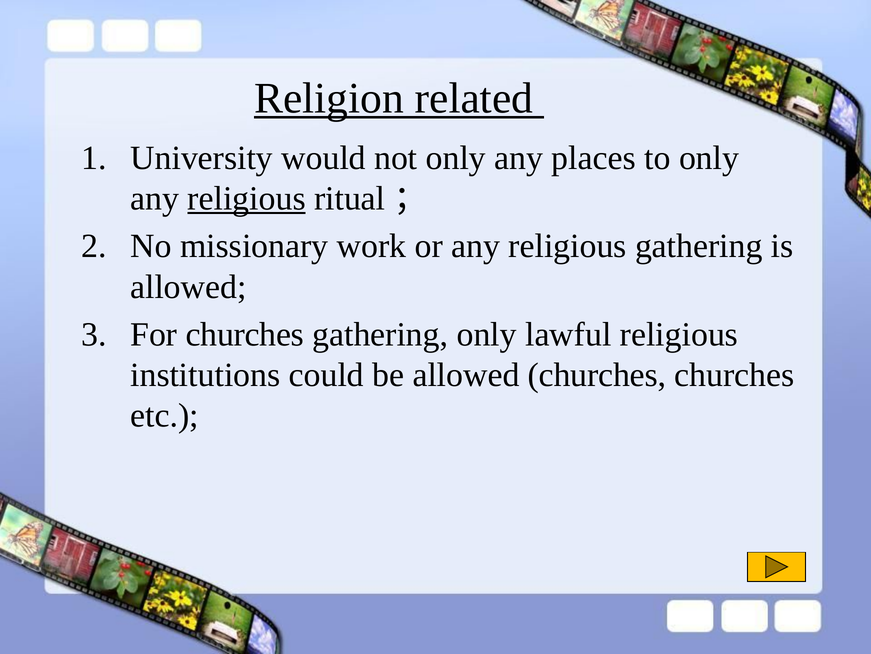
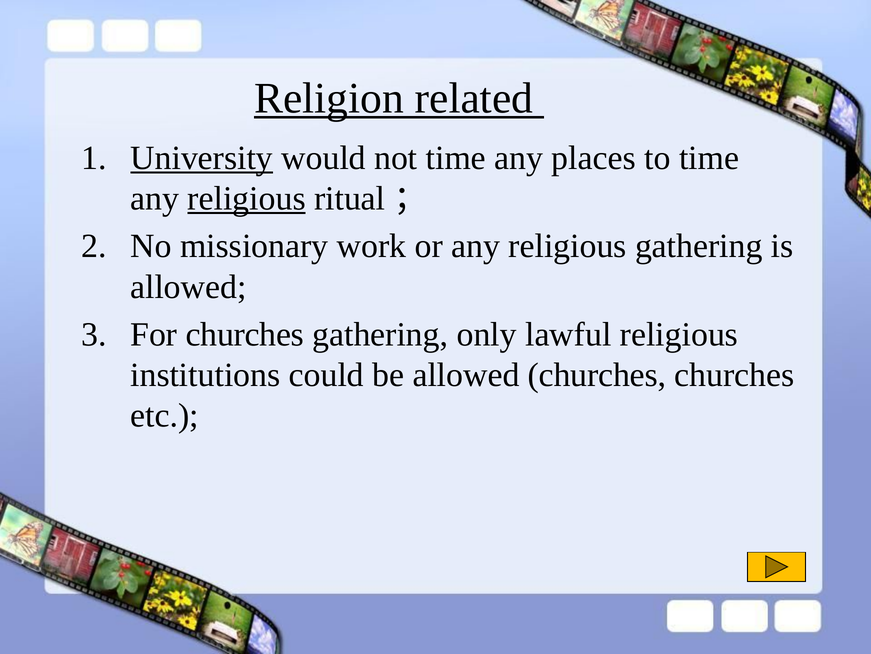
University underline: none -> present
not only: only -> time
to only: only -> time
